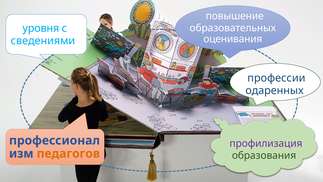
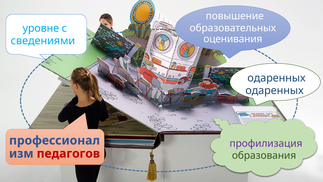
уровня: уровня -> уровне
профессии at (276, 78): профессии -> одаренных
педагогов colour: orange -> red
